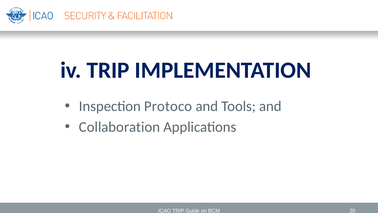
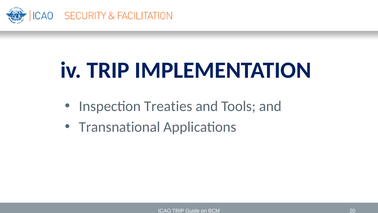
Protoco: Protoco -> Treaties
Collaboration: Collaboration -> Transnational
